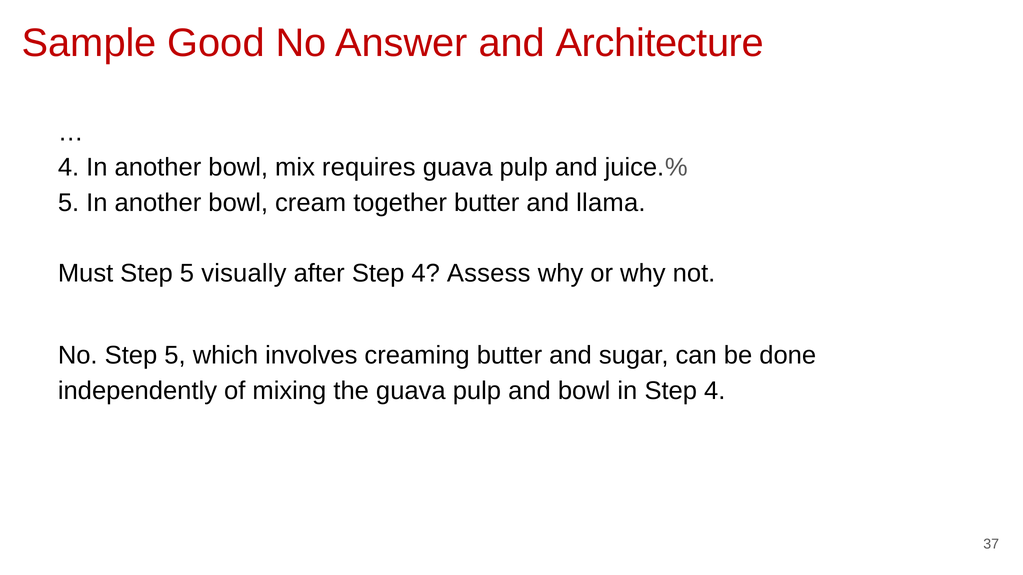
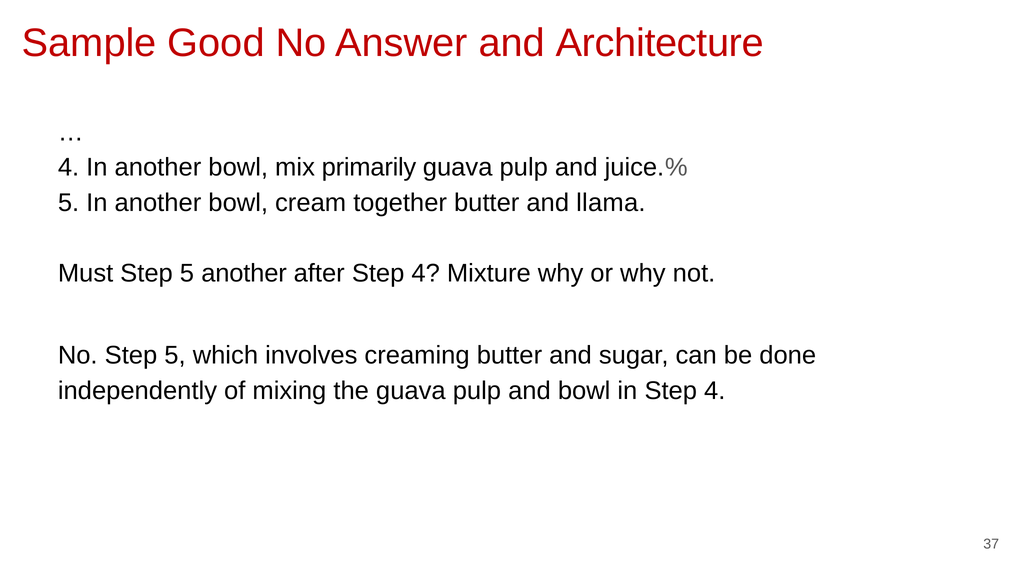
requires: requires -> primarily
5 visually: visually -> another
Assess: Assess -> Mixture
